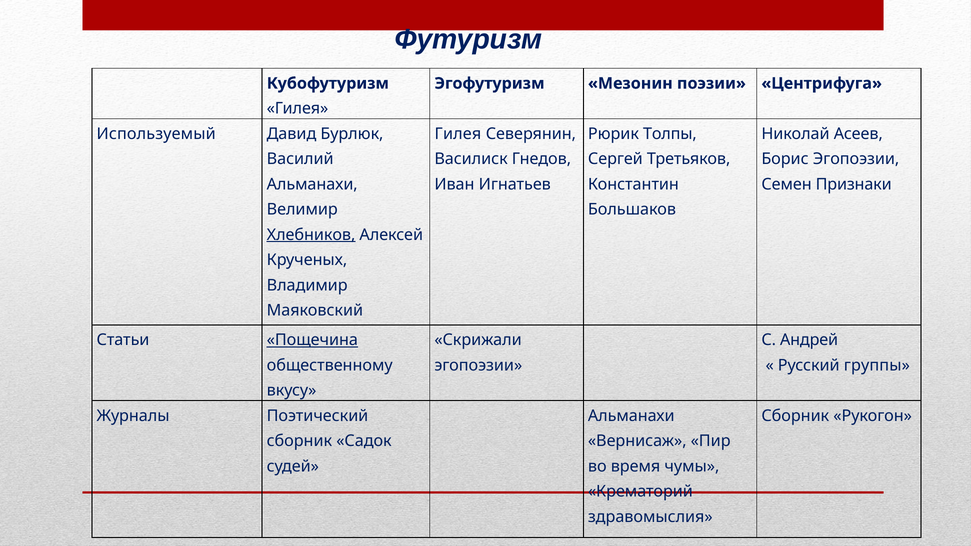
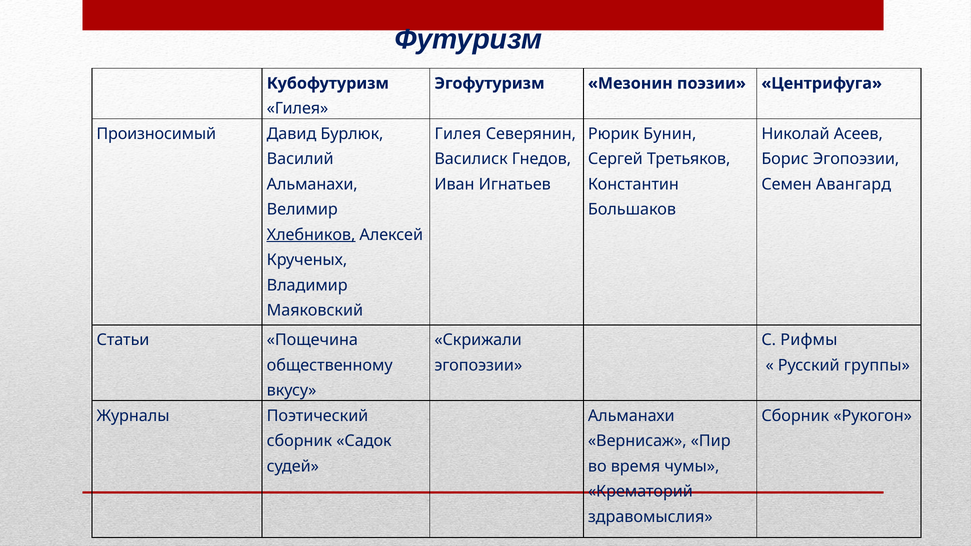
Используемый: Используемый -> Произносимый
Толпы: Толпы -> Бунин
Признаки: Признаки -> Авангард
Пощечина underline: present -> none
Андрей: Андрей -> Рифмы
